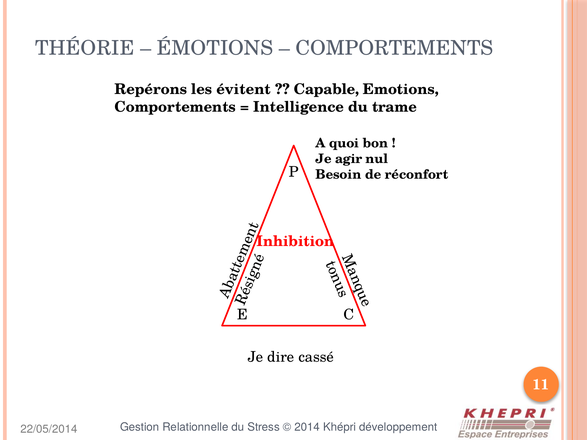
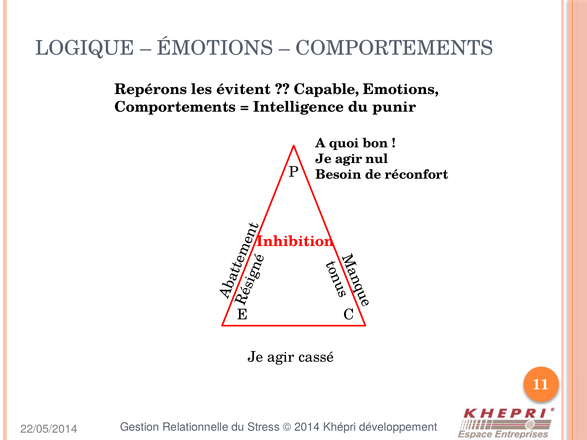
THÉORIE: THÉORIE -> LOGIQUE
trame: trame -> punir
dire at (281, 357): dire -> agir
